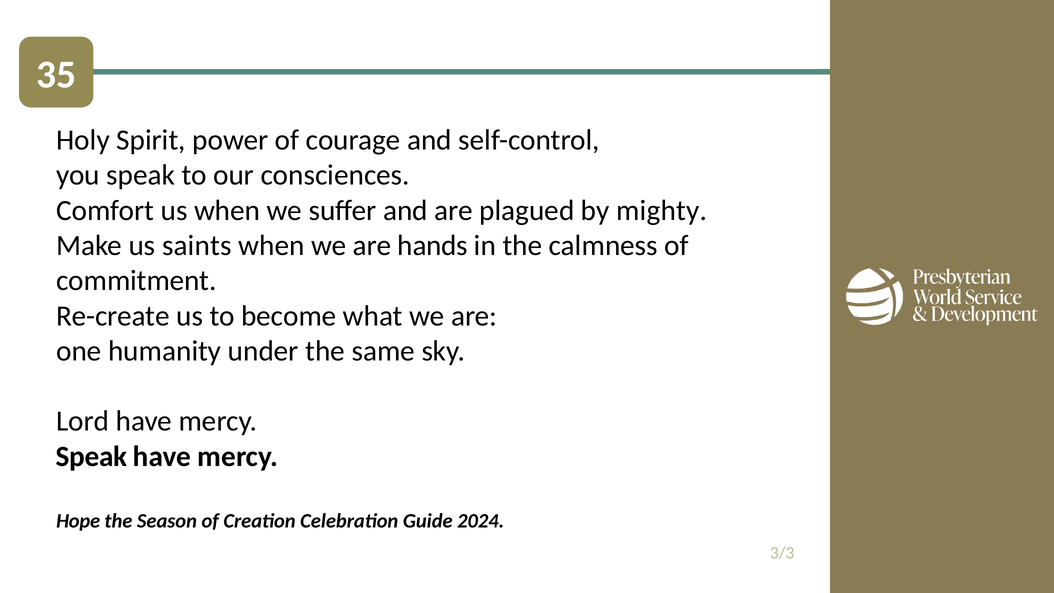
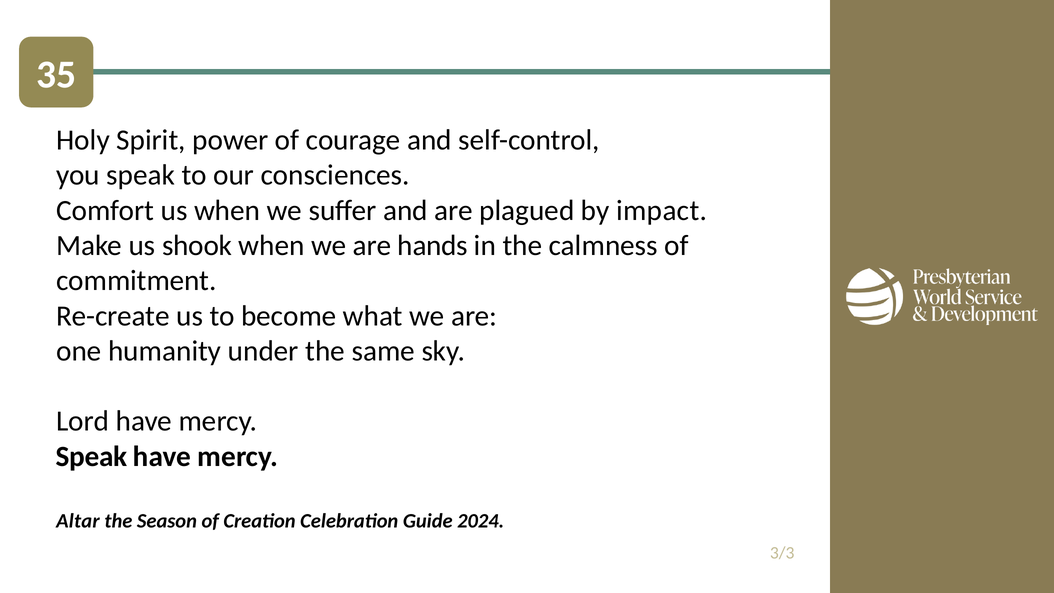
mighty: mighty -> impact
saints: saints -> shook
Hope: Hope -> Altar
